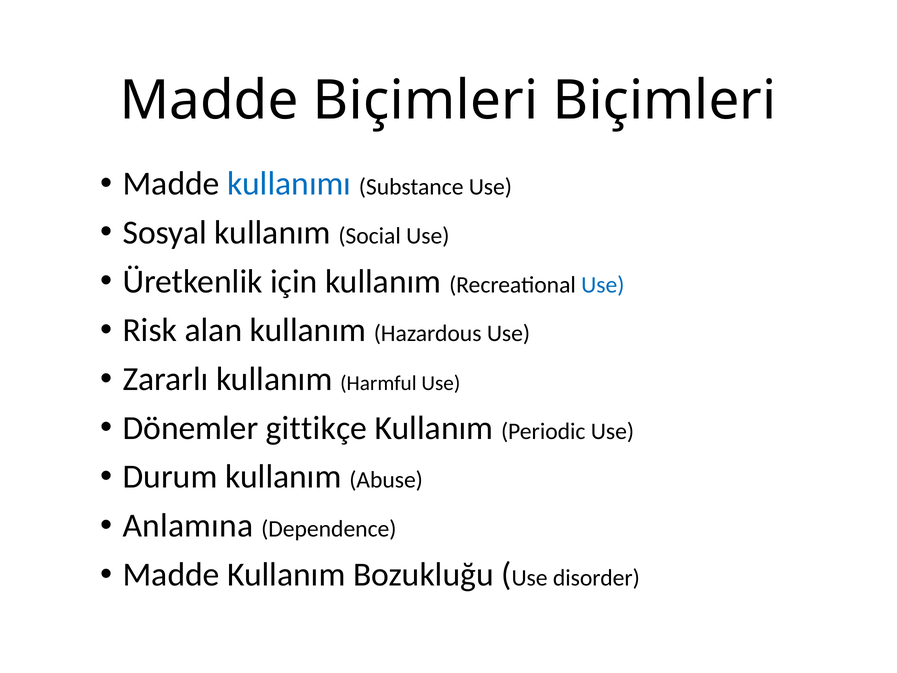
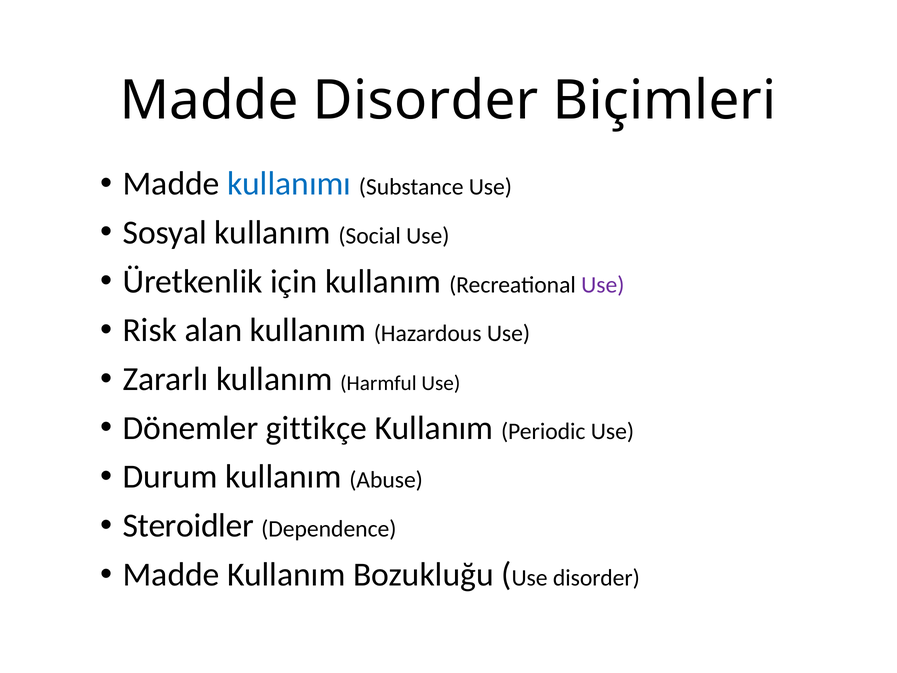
Madde Biçimleri: Biçimleri -> Disorder
Use at (603, 285) colour: blue -> purple
Anlamına: Anlamına -> Steroidler
